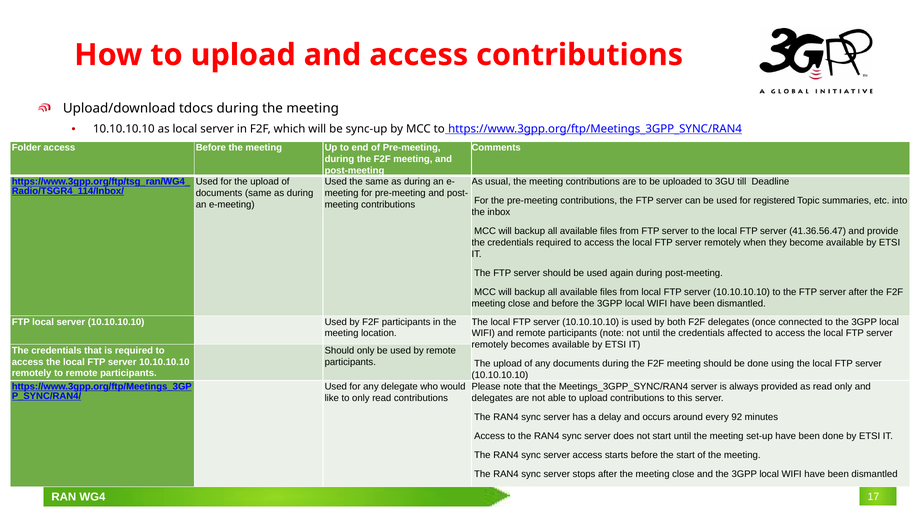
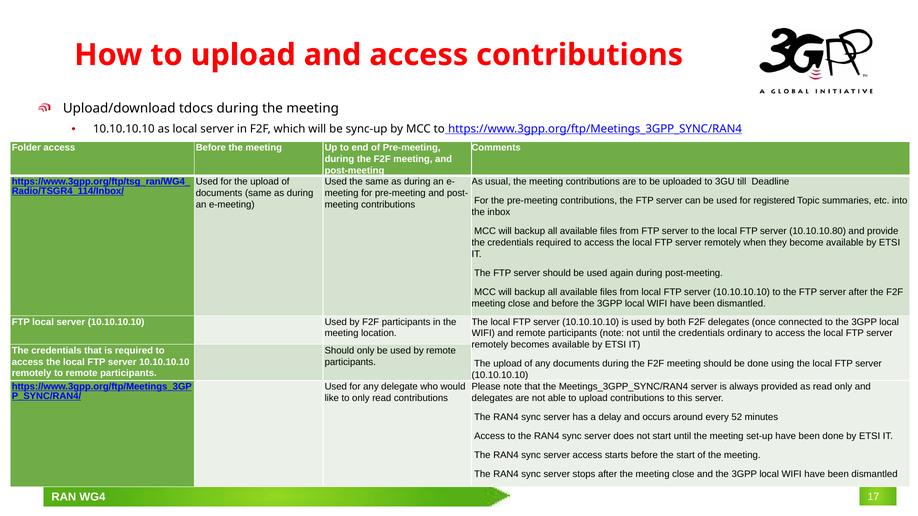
41.36.56.47: 41.36.56.47 -> 10.10.10.80
affected: affected -> ordinary
92: 92 -> 52
